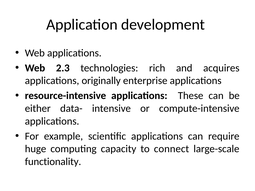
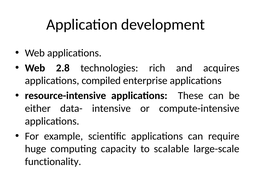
2.3: 2.3 -> 2.8
originally: originally -> compiled
connect: connect -> scalable
